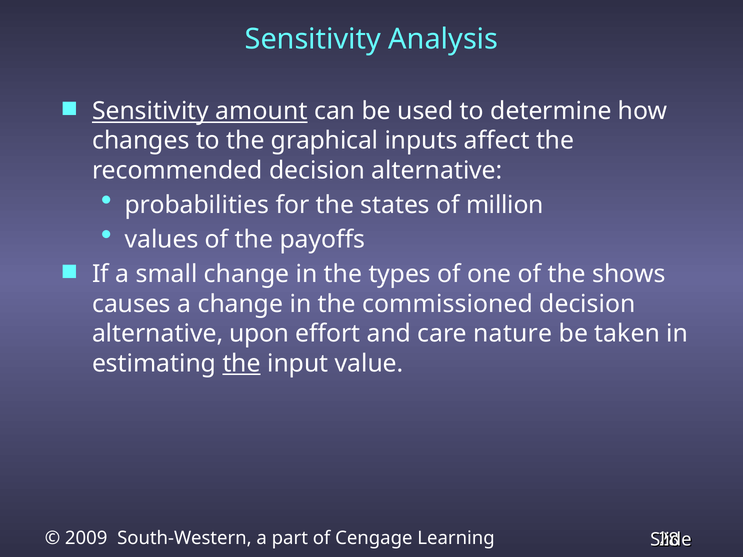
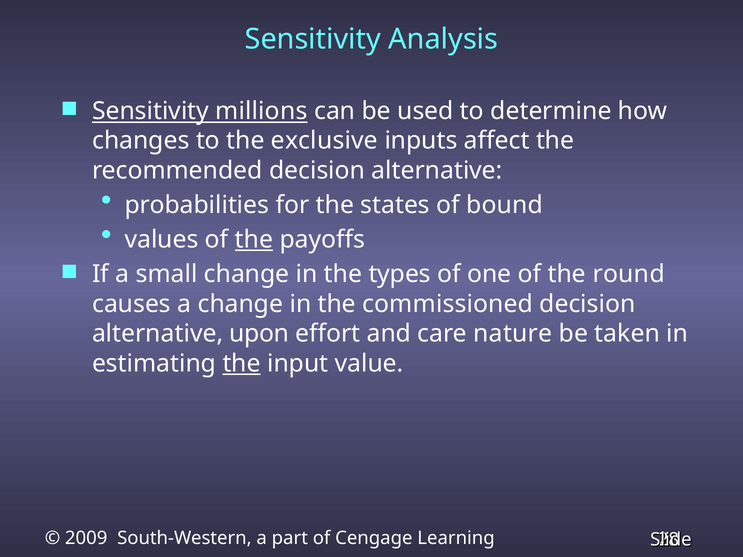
amount: amount -> millions
graphical: graphical -> exclusive
million: million -> bound
the at (254, 240) underline: none -> present
shows: shows -> round
